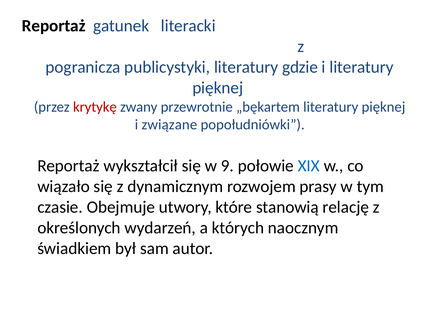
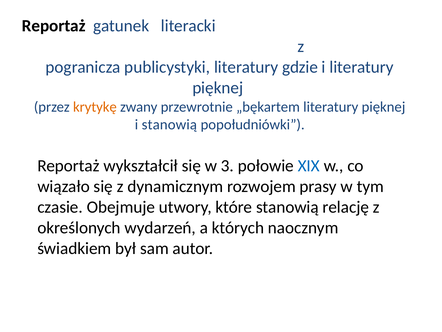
krytykę colour: red -> orange
i związane: związane -> stanowią
9: 9 -> 3
